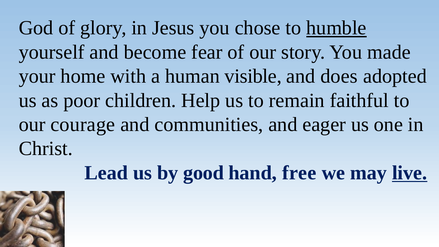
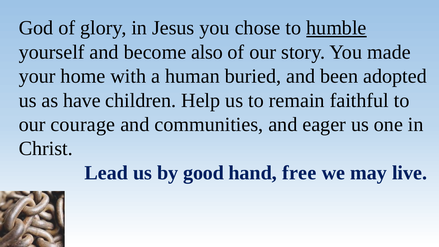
fear: fear -> also
visible: visible -> buried
does: does -> been
poor: poor -> have
live underline: present -> none
